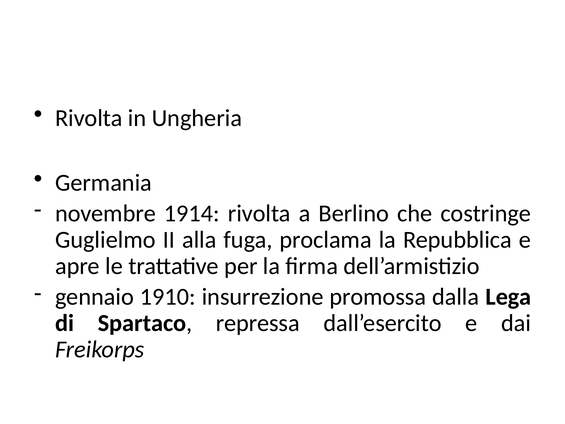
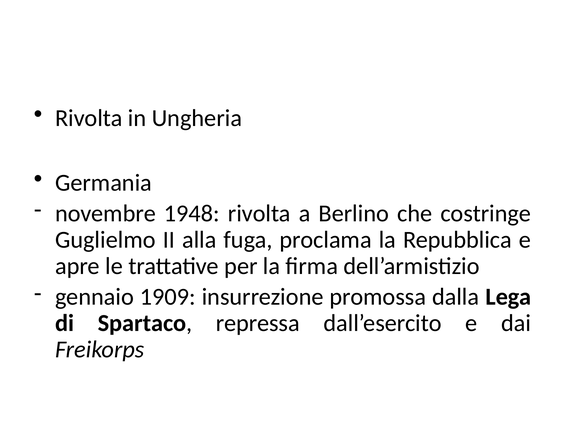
1914: 1914 -> 1948
1910: 1910 -> 1909
